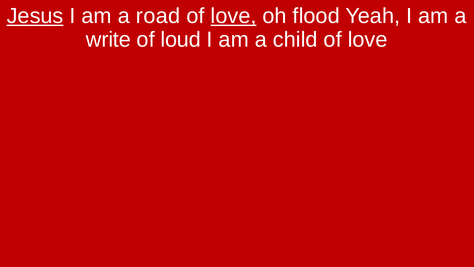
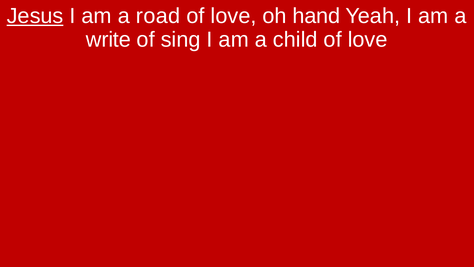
love at (234, 16) underline: present -> none
flood: flood -> hand
loud: loud -> sing
